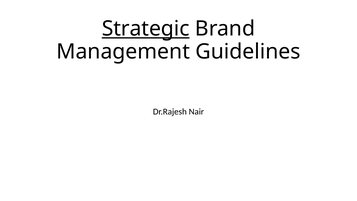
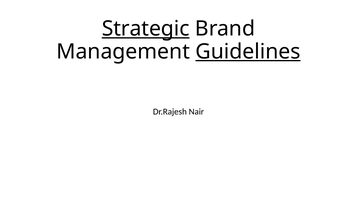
Guidelines underline: none -> present
